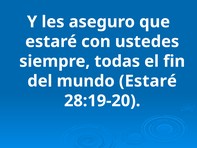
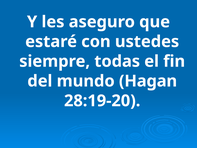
mundo Estaré: Estaré -> Hagan
